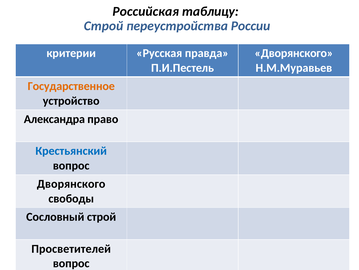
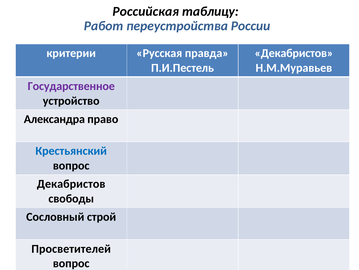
Строй at (104, 26): Строй -> Работ
Дворянского at (294, 53): Дворянского -> Декабристов
Государственное colour: orange -> purple
Дворянского at (71, 183): Дворянского -> Декабристов
